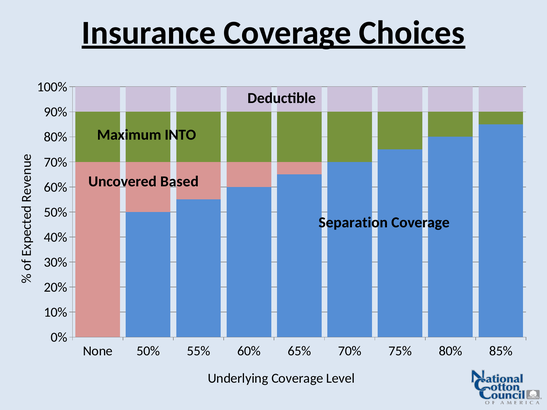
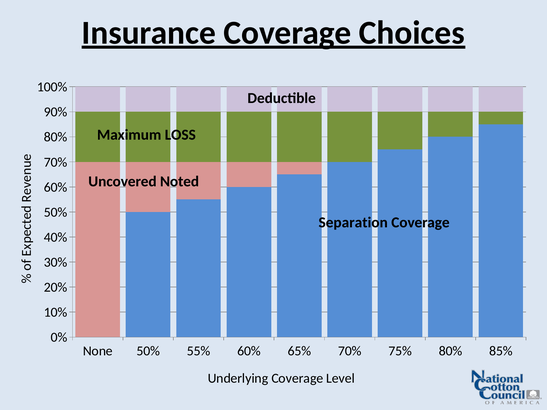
INTO: INTO -> LOSS
Based: Based -> Noted
